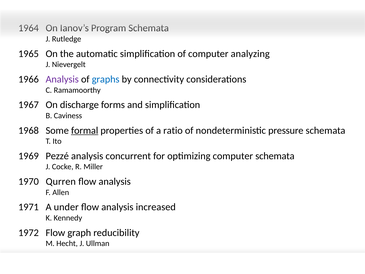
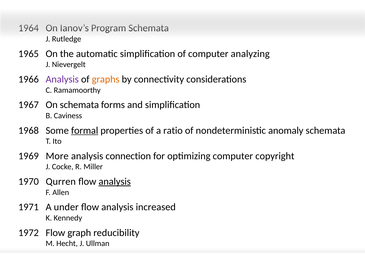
graphs at (106, 79) colour: blue -> orange
On discharge: discharge -> schemata
nondeterministic pressure: pressure -> anomaly
Pezzé at (57, 156): Pezzé -> More
analysis concurrent: concurrent -> connection
computer schemata: schemata -> copyright
analysis at (115, 181) underline: none -> present
